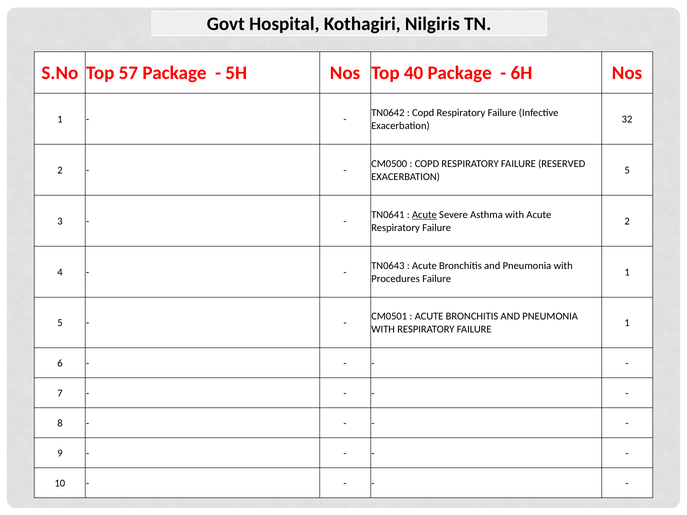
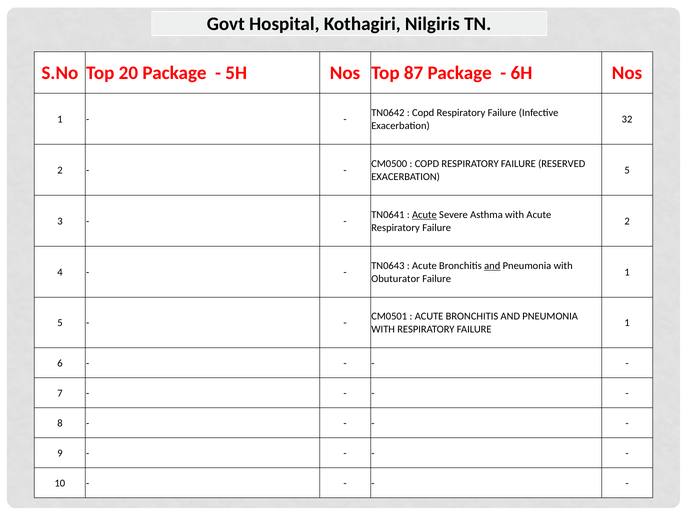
57: 57 -> 20
40: 40 -> 87
and at (492, 266) underline: none -> present
Procedures: Procedures -> Obuturator
